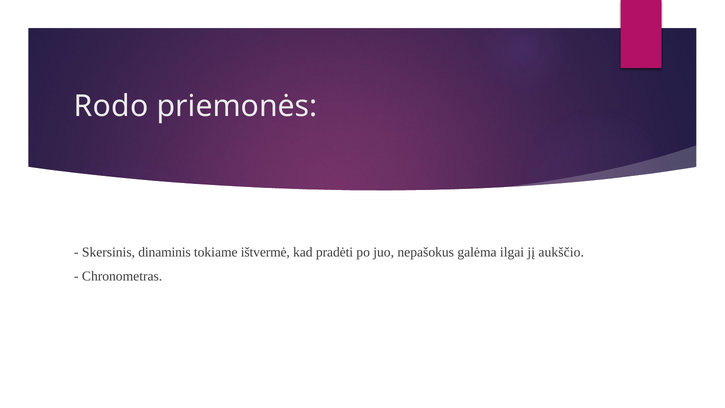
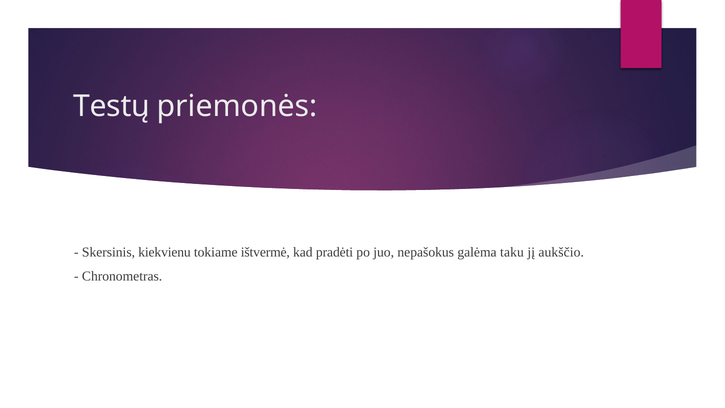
Rodo: Rodo -> Testų
dinaminis: dinaminis -> kiekvienu
ilgai: ilgai -> taku
